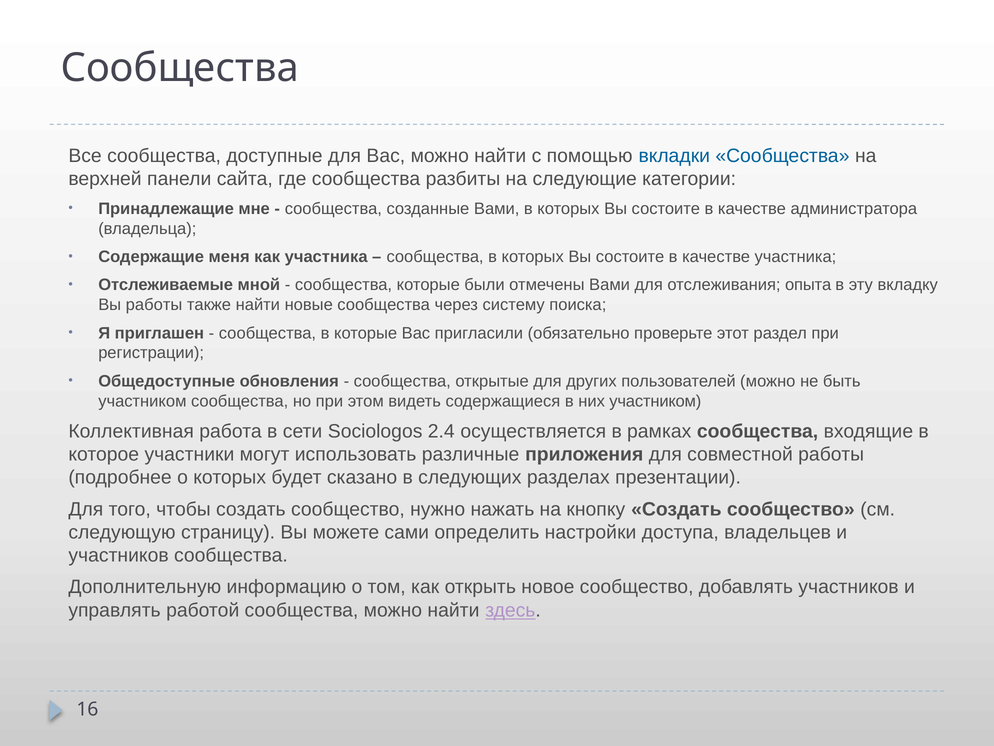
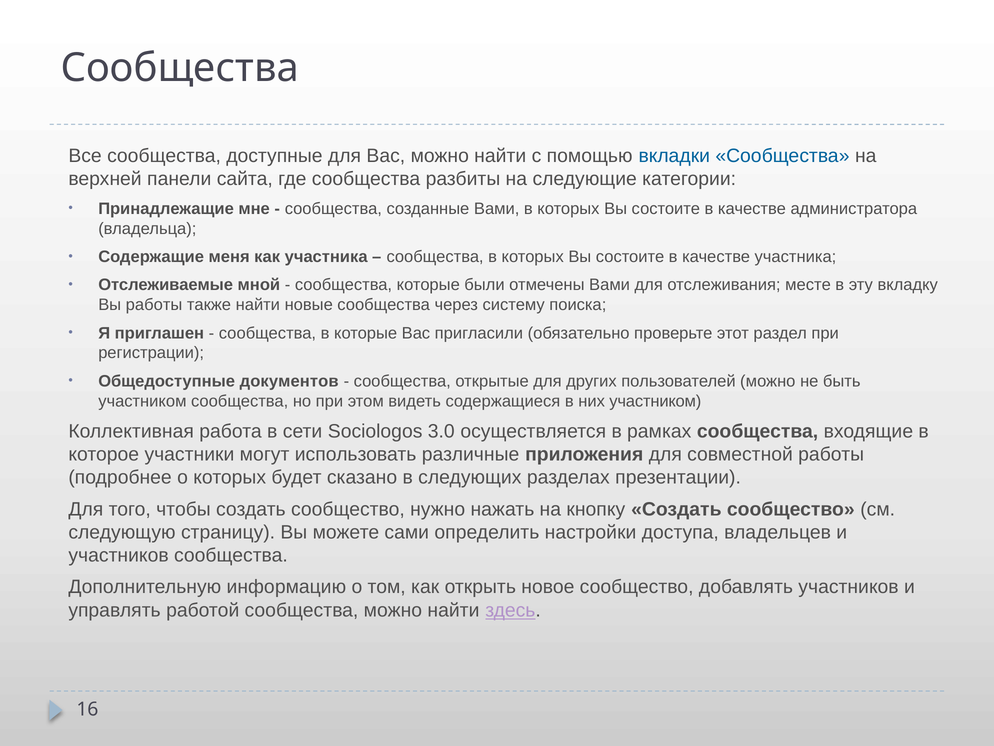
опыта: опыта -> месте
обновления: обновления -> документов
2.4: 2.4 -> 3.0
